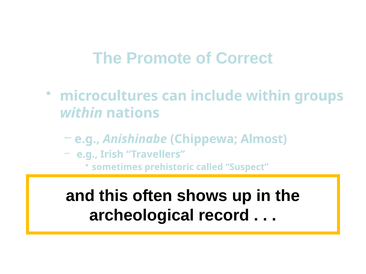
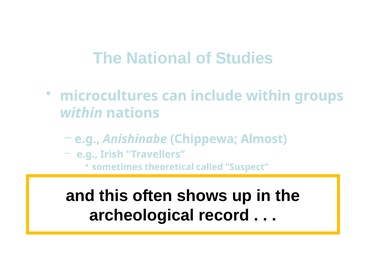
Promote: Promote -> National
Correct: Correct -> Studies
prehistoric: prehistoric -> theoretical
